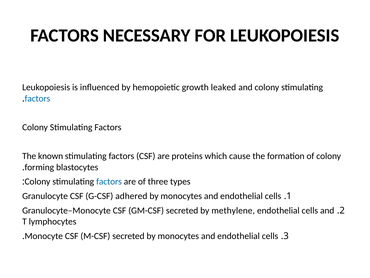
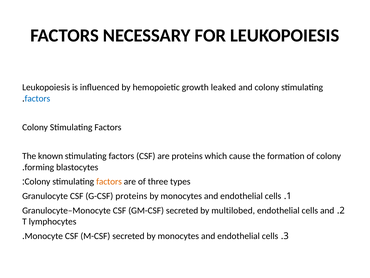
factors at (109, 181) colour: blue -> orange
G-CSF adhered: adhered -> proteins
methylene: methylene -> multilobed
